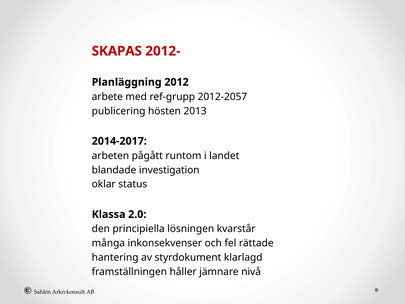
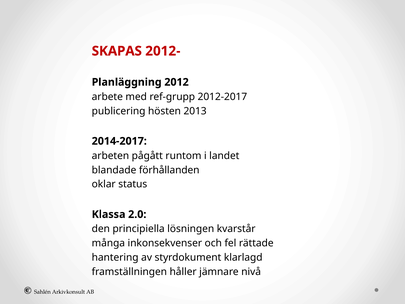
2012-2057: 2012-2057 -> 2012-2017
investigation: investigation -> förhållanden
